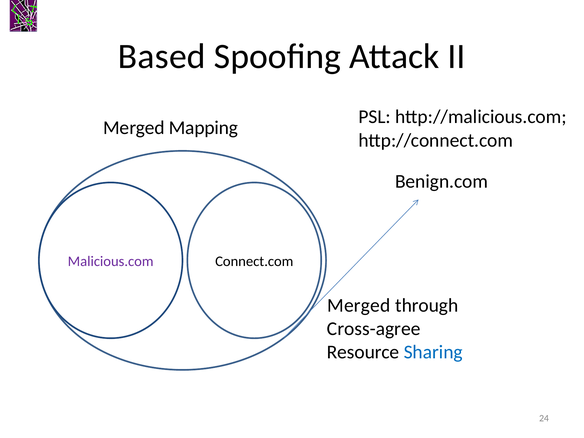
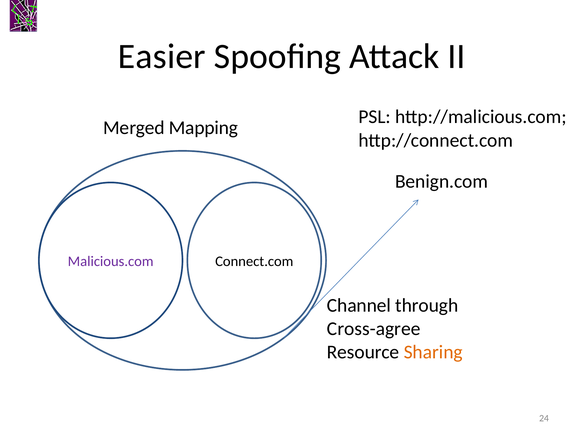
Based: Based -> Easier
Merged at (359, 305): Merged -> Channel
Sharing colour: blue -> orange
